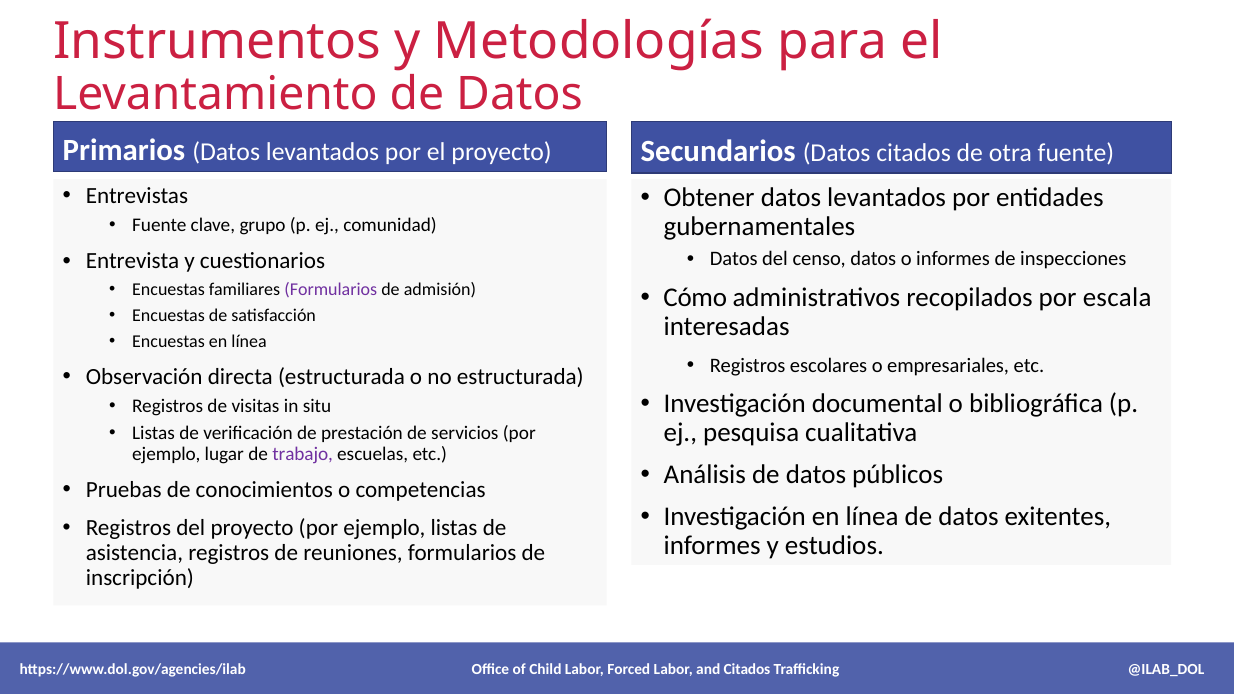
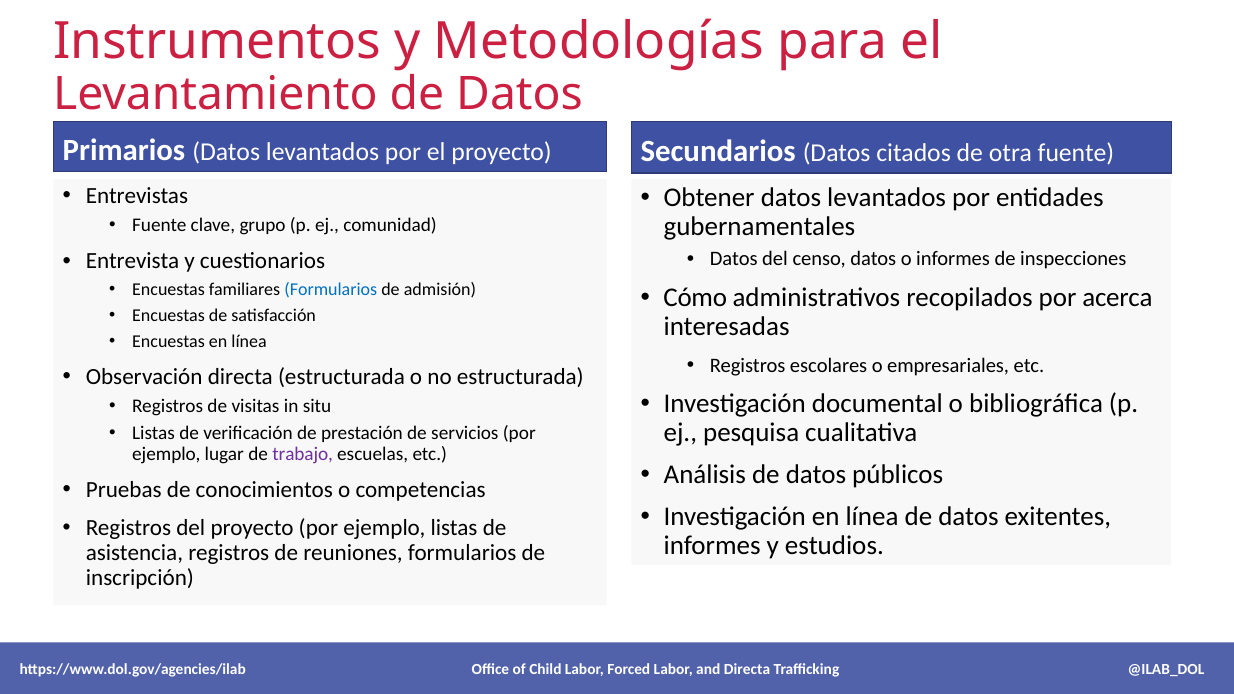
Formularios at (331, 290) colour: purple -> blue
escala: escala -> acerca
and Citados: Citados -> Directa
